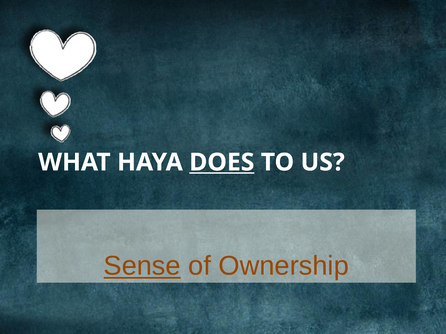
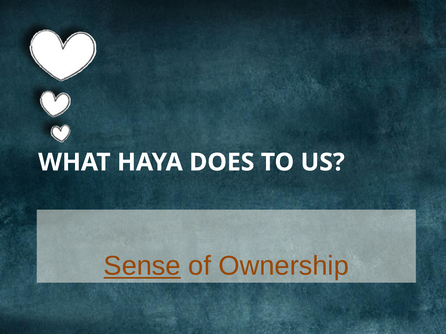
DOES underline: present -> none
